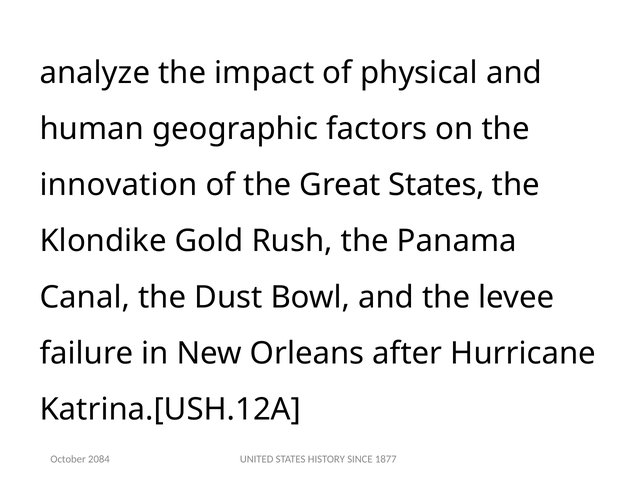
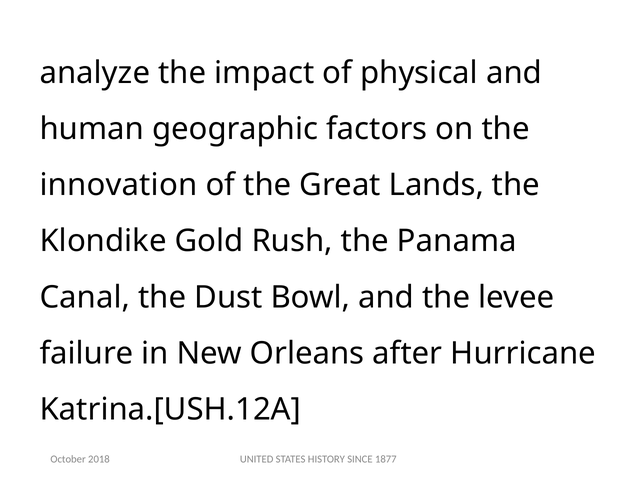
Great States: States -> Lands
2084: 2084 -> 2018
